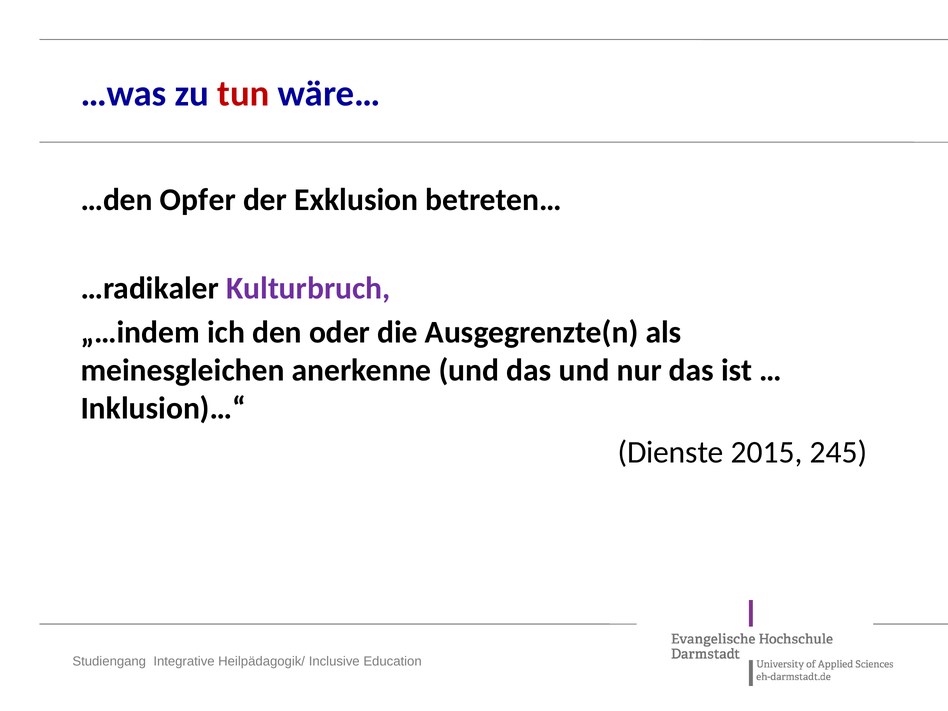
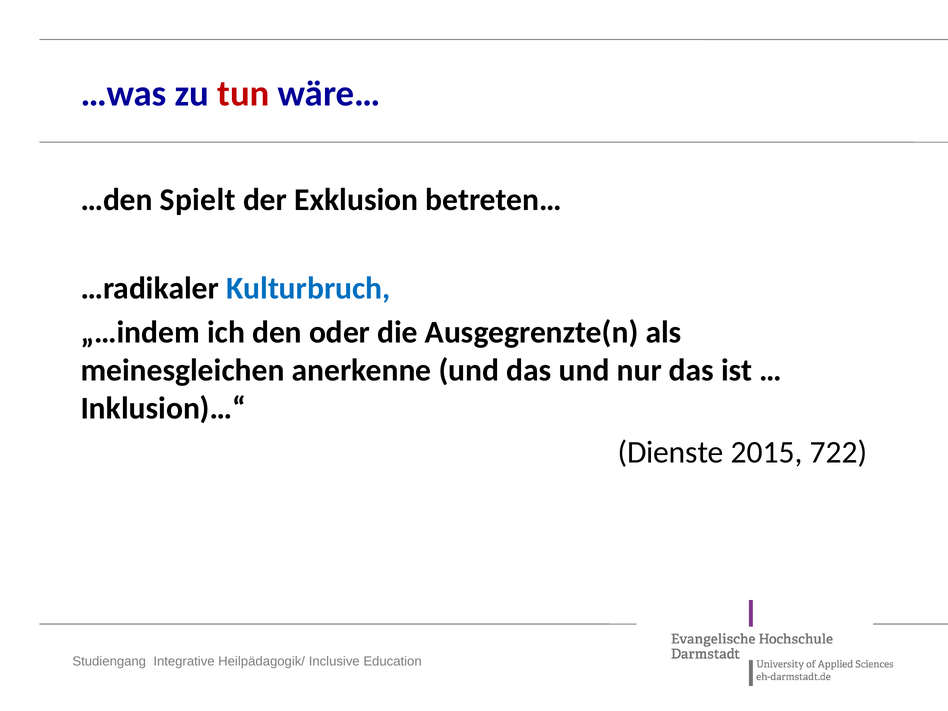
Opfer: Opfer -> Spielt
Kulturbruch colour: purple -> blue
245: 245 -> 722
